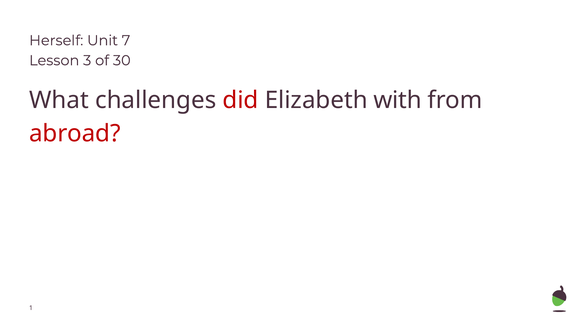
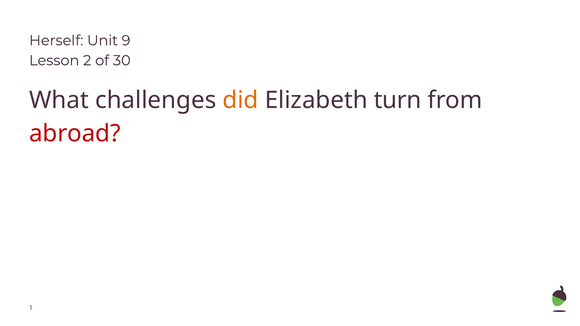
7: 7 -> 9
3: 3 -> 2
did colour: red -> orange
with: with -> turn
